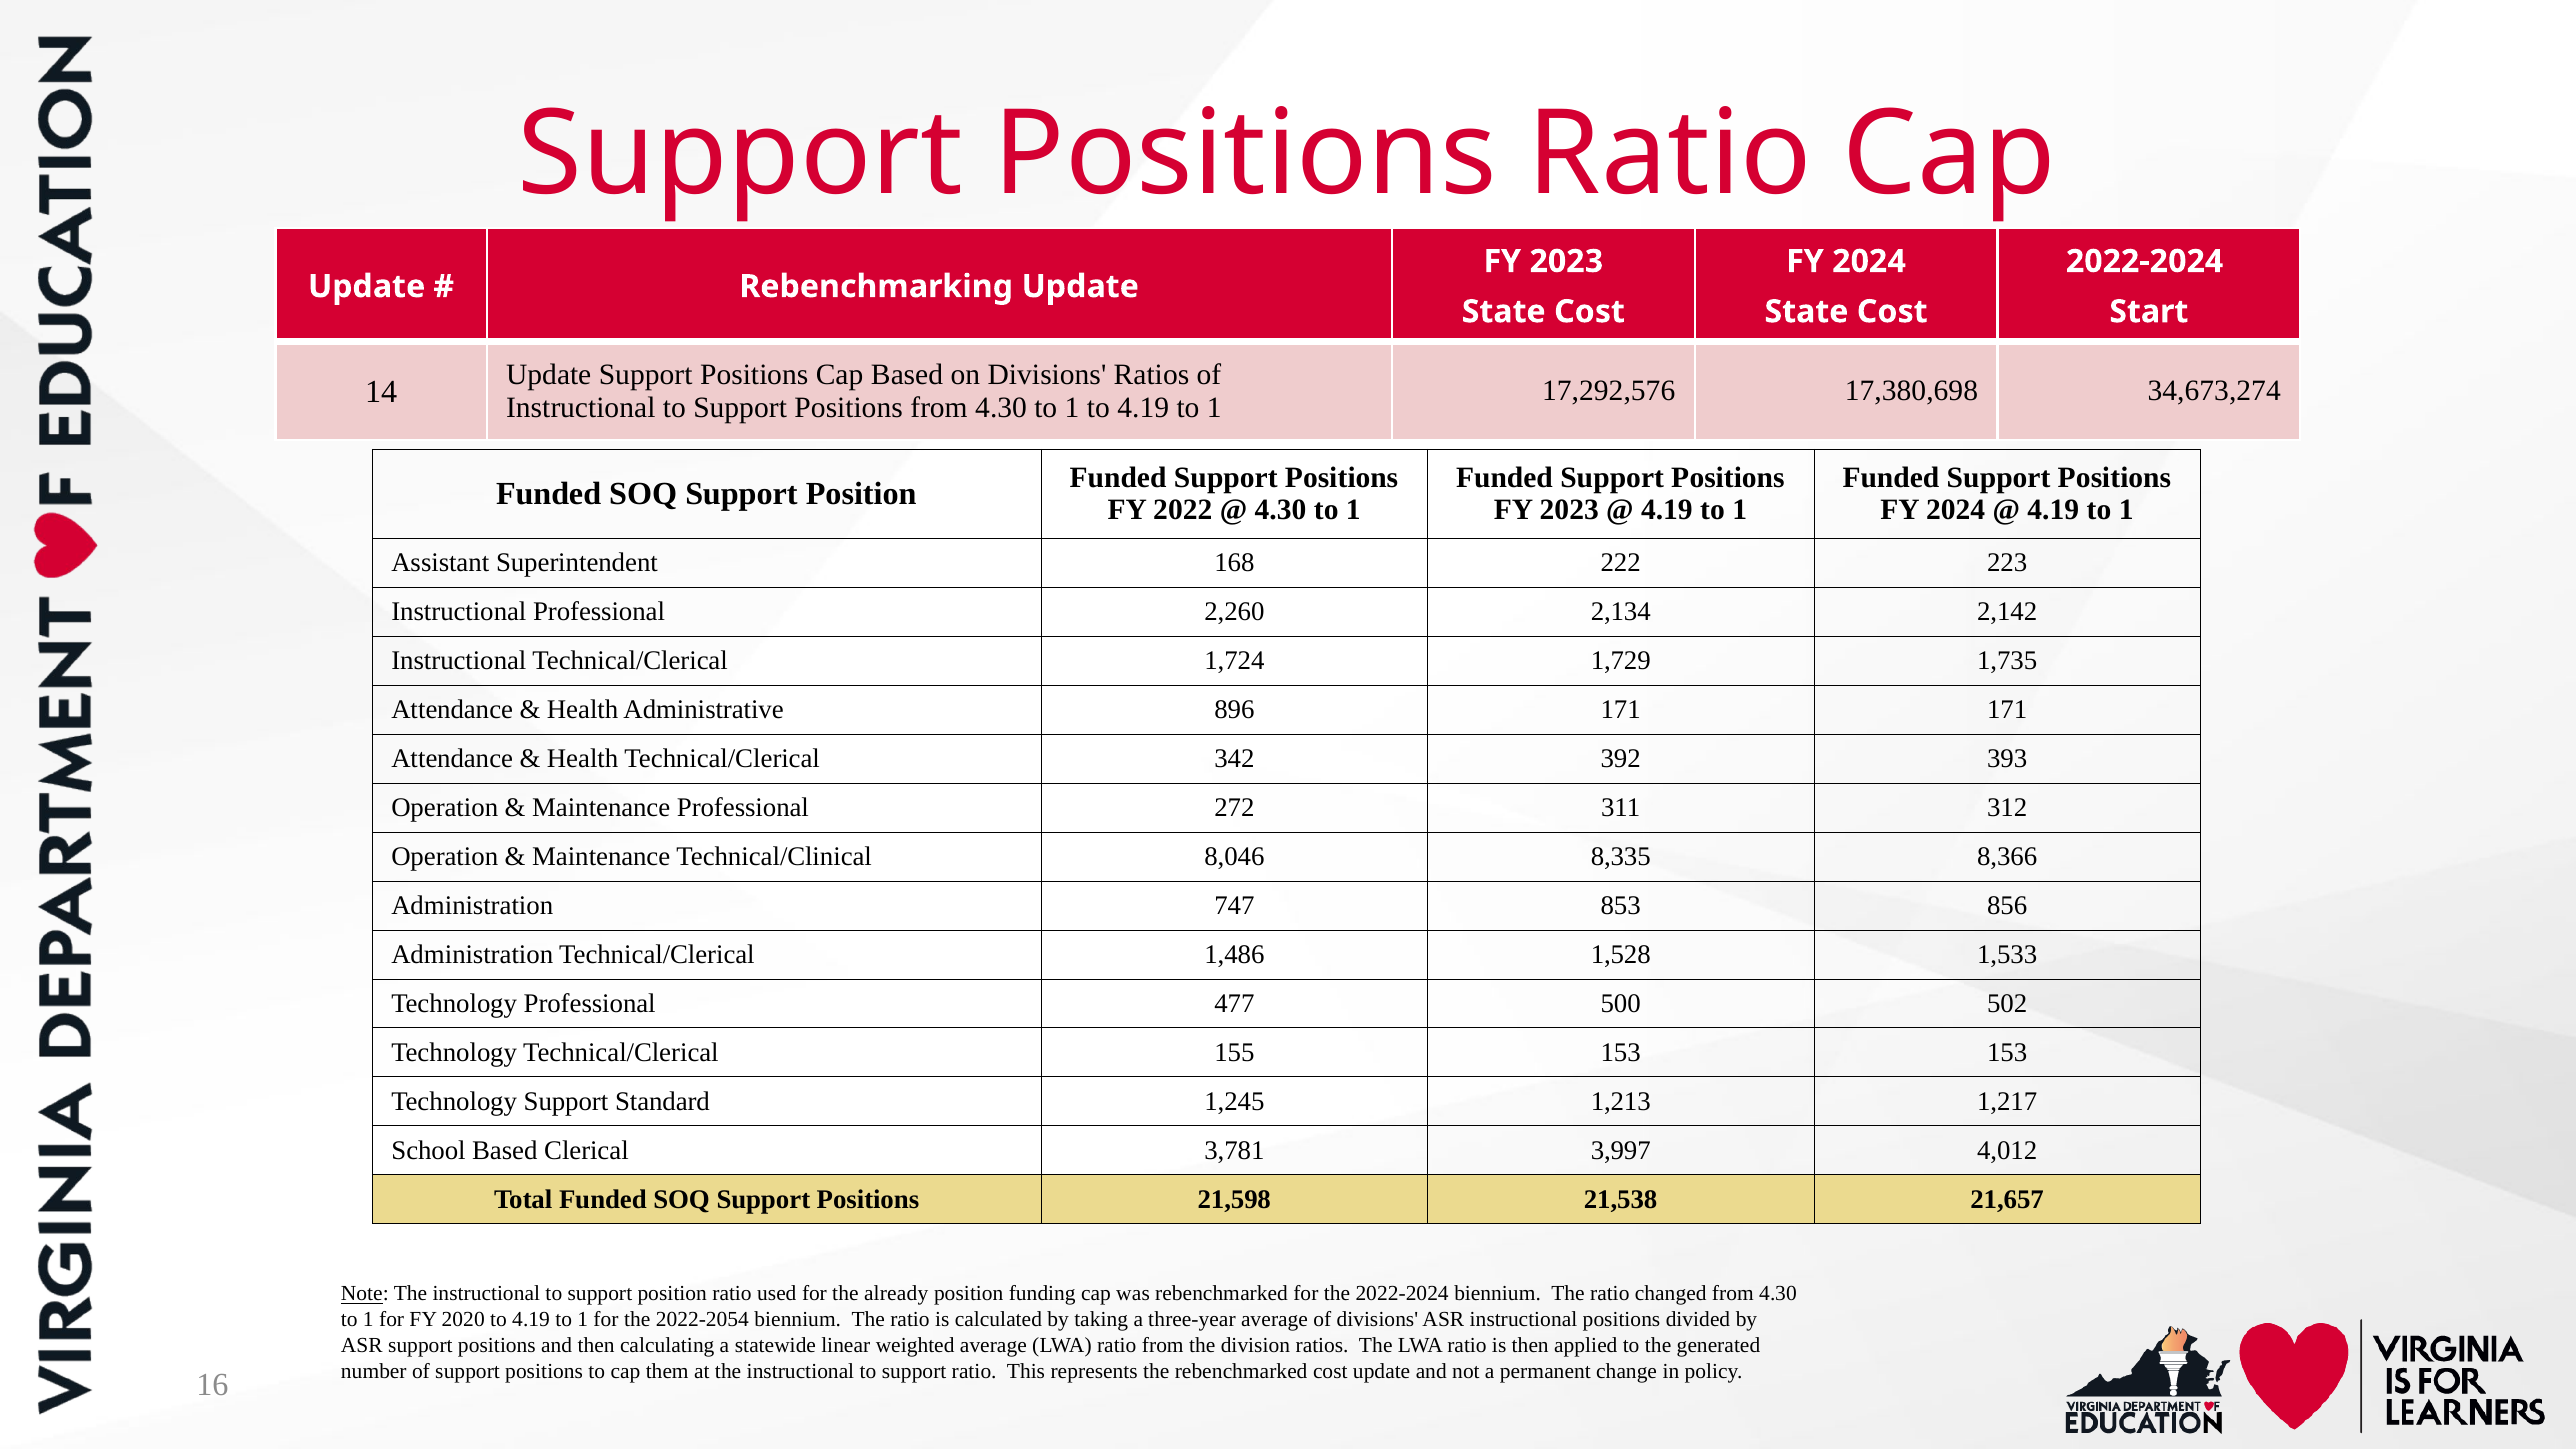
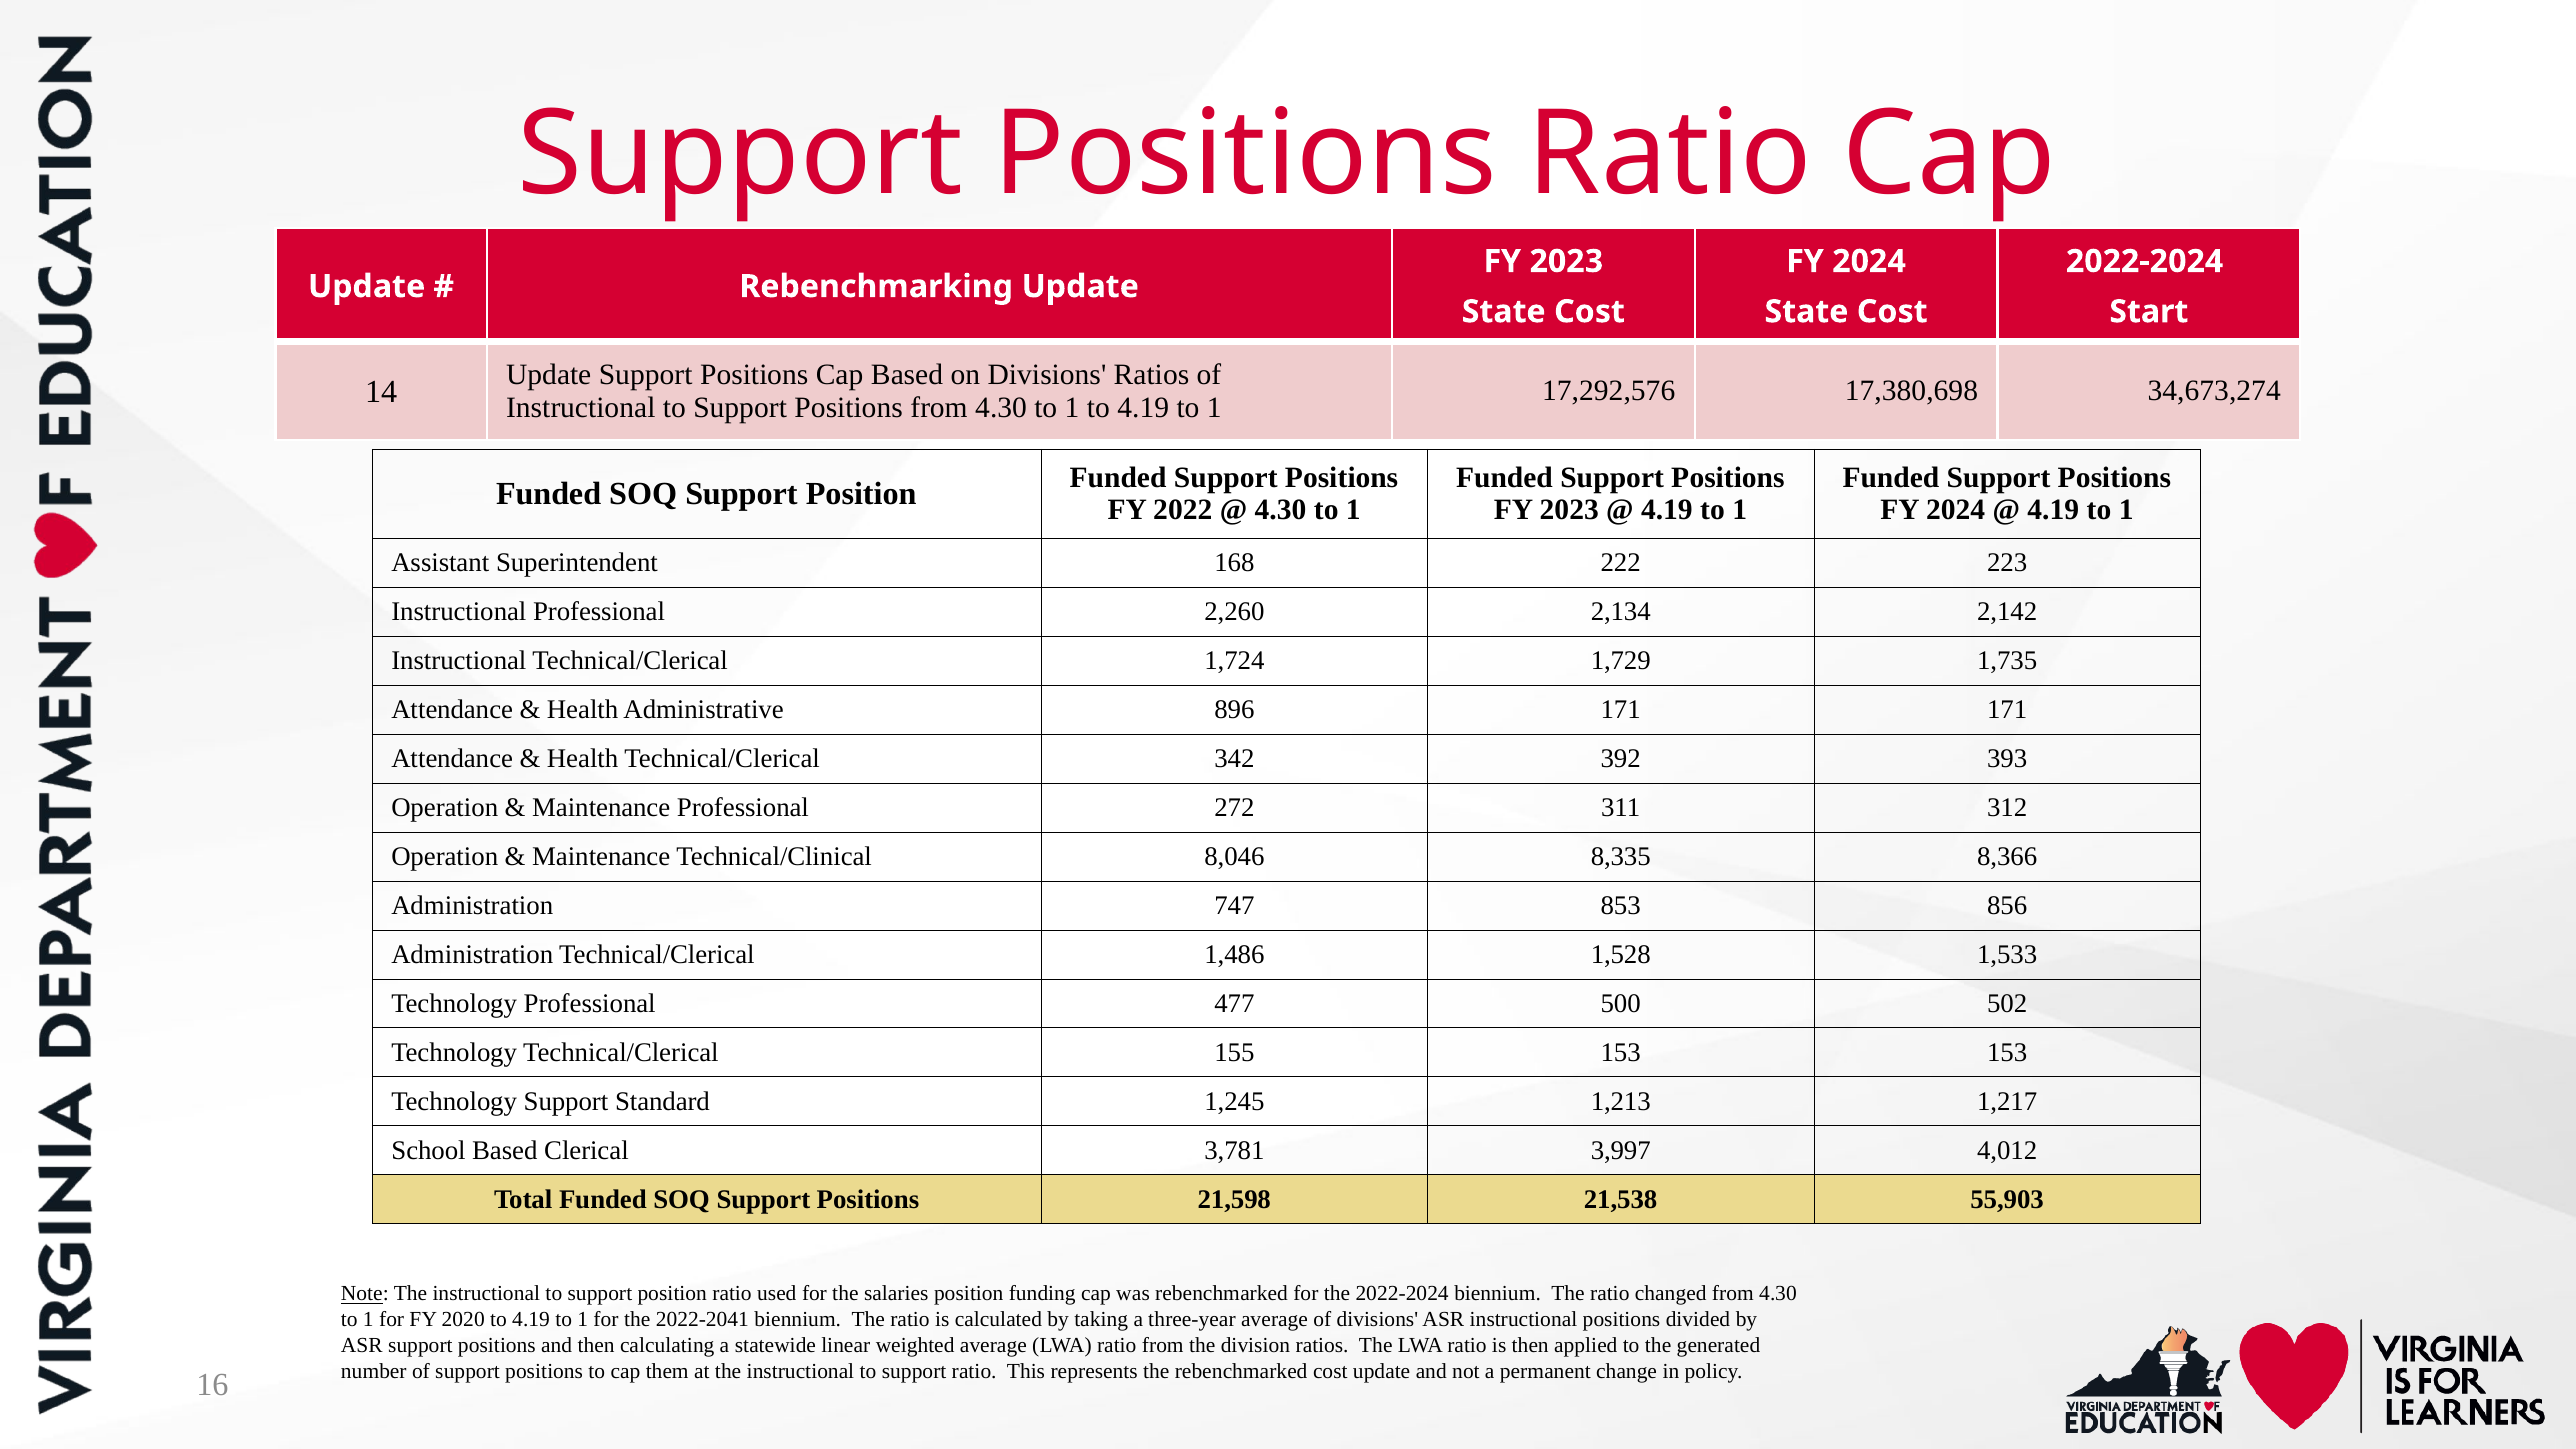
21,657: 21,657 -> 55,903
already: already -> salaries
2022-2054: 2022-2054 -> 2022-2041
